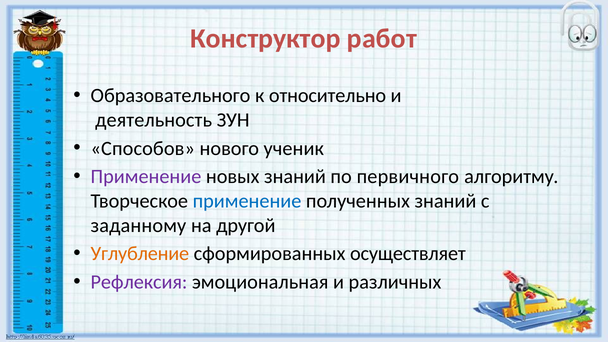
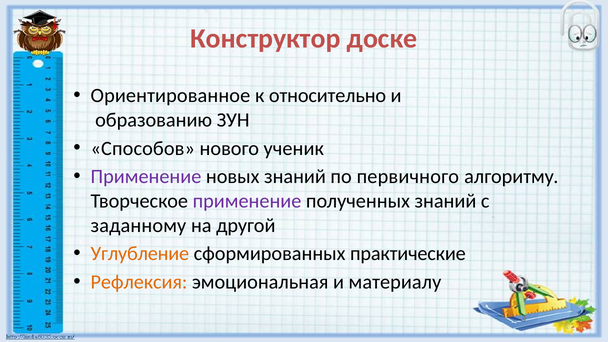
работ: работ -> доске
Образовательного: Образовательного -> Ориентированное
деятельность: деятельность -> образованию
применение at (247, 201) colour: blue -> purple
осуществляет: осуществляет -> практические
Рефлексия colour: purple -> orange
различных: различных -> материалу
